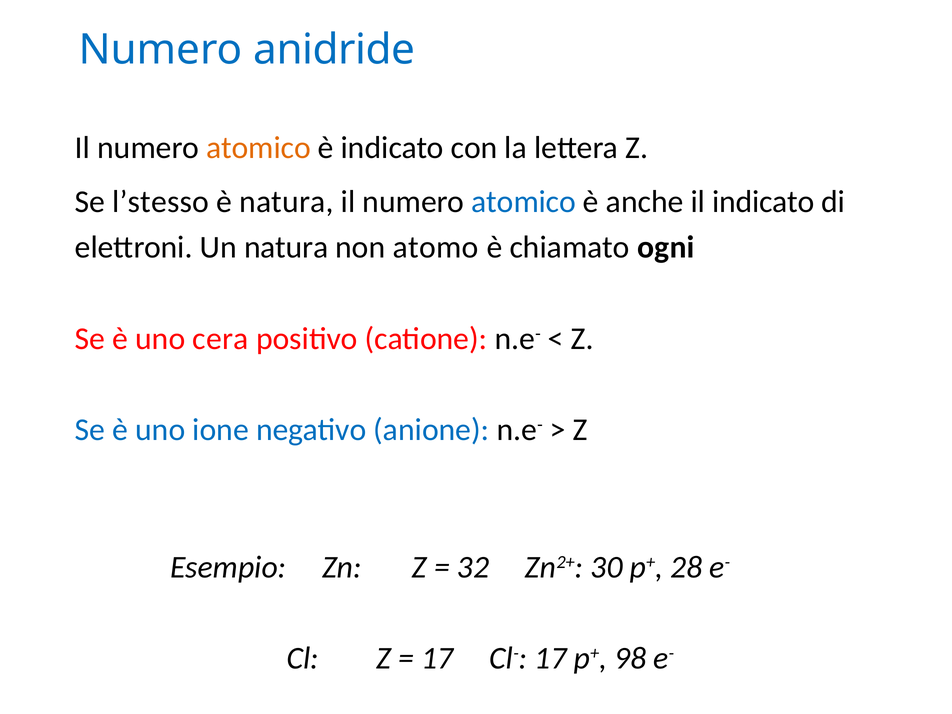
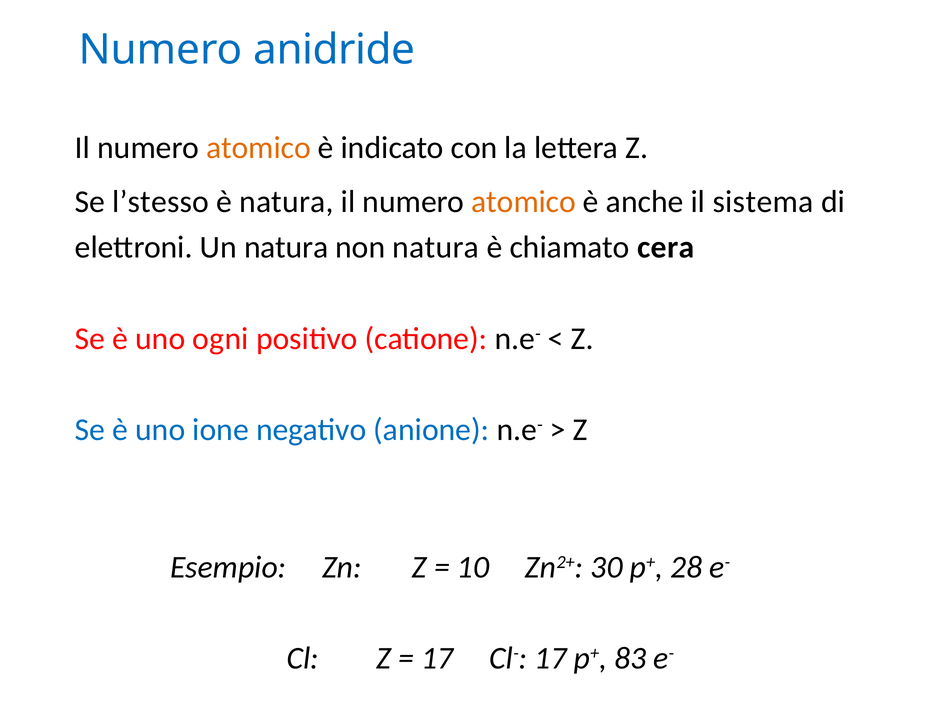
atomico at (524, 202) colour: blue -> orange
il indicato: indicato -> sistema
non atomo: atomo -> natura
ogni: ogni -> cera
cera: cera -> ogni
32: 32 -> 10
98: 98 -> 83
